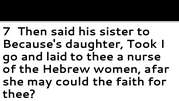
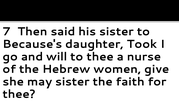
laid: laid -> will
afar: afar -> give
may could: could -> sister
